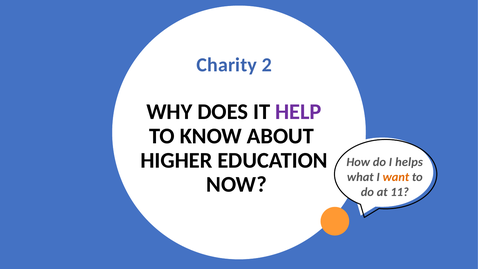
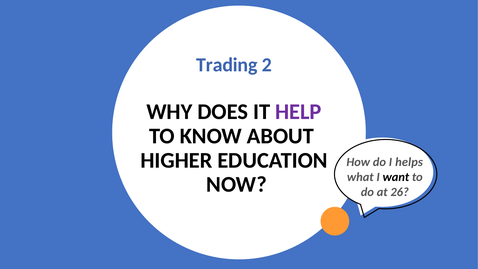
Charity: Charity -> Trading
want colour: orange -> black
11: 11 -> 26
